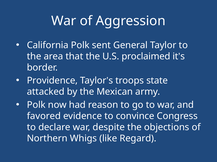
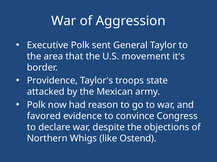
California: California -> Executive
proclaimed: proclaimed -> movement
Regard: Regard -> Ostend
